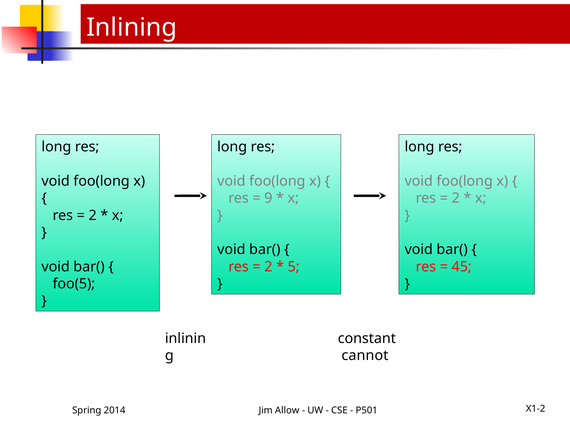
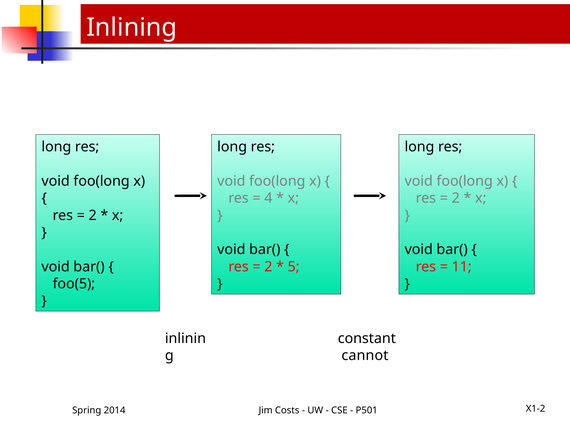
9: 9 -> 4
45: 45 -> 11
Allow: Allow -> Costs
